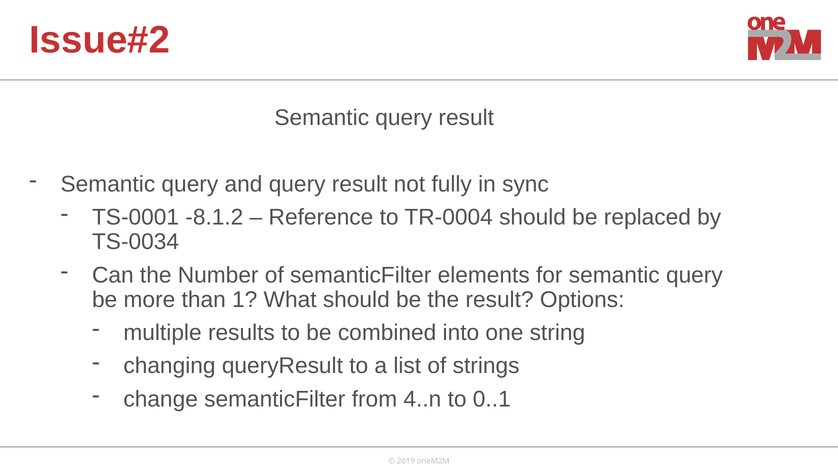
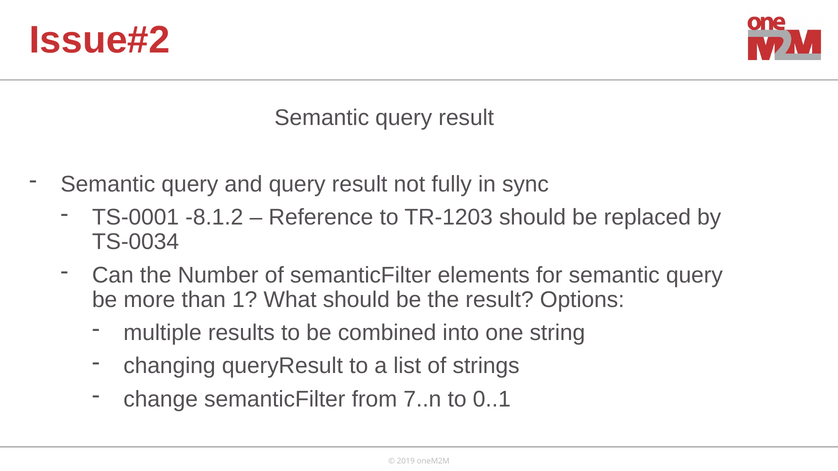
TR-0004: TR-0004 -> TR-1203
4..n: 4..n -> 7..n
